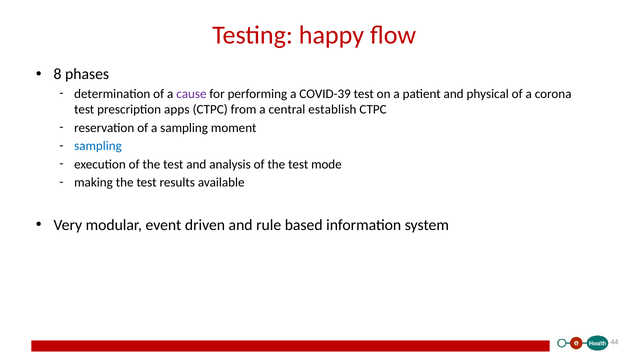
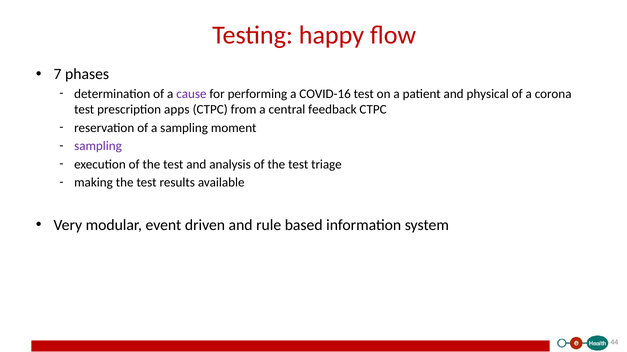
8: 8 -> 7
COVID-39: COVID-39 -> COVID-16
establish: establish -> feedback
sampling at (98, 146) colour: blue -> purple
mode: mode -> triage
